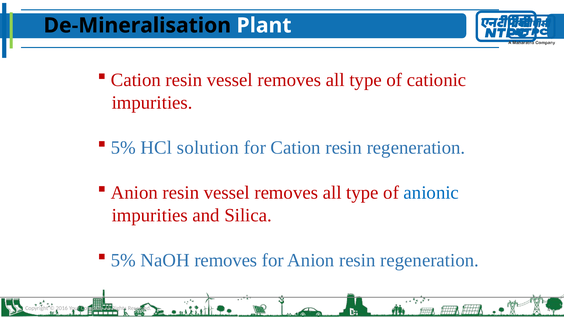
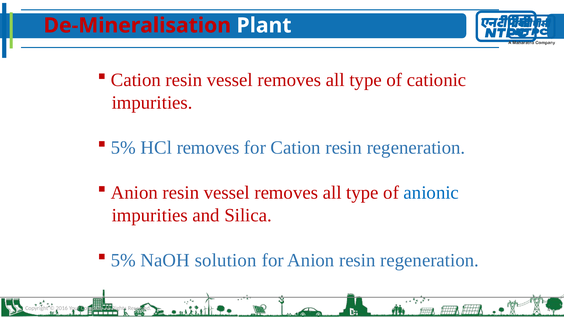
De-Mineralisation colour: black -> red
HCl solution: solution -> removes
NaOH removes: removes -> solution
